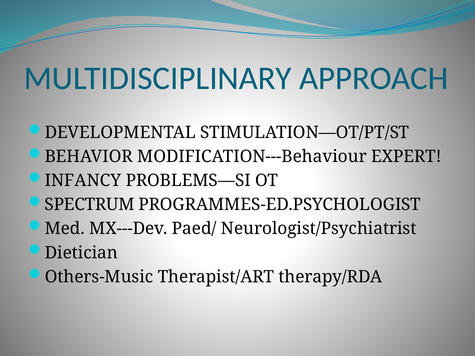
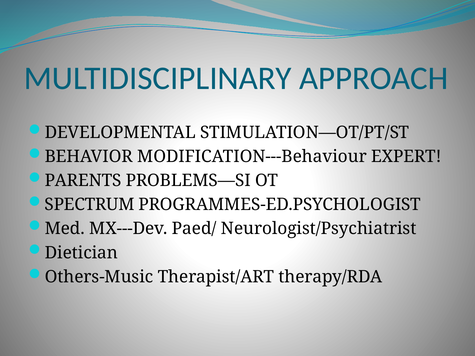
INFANCY: INFANCY -> PARENTS
